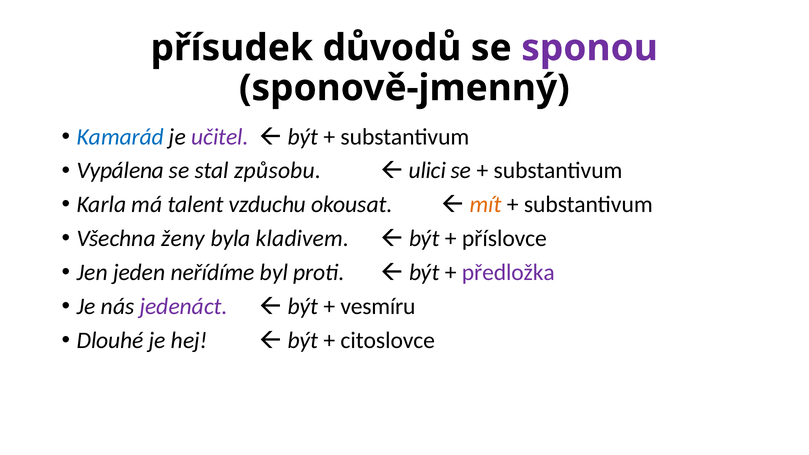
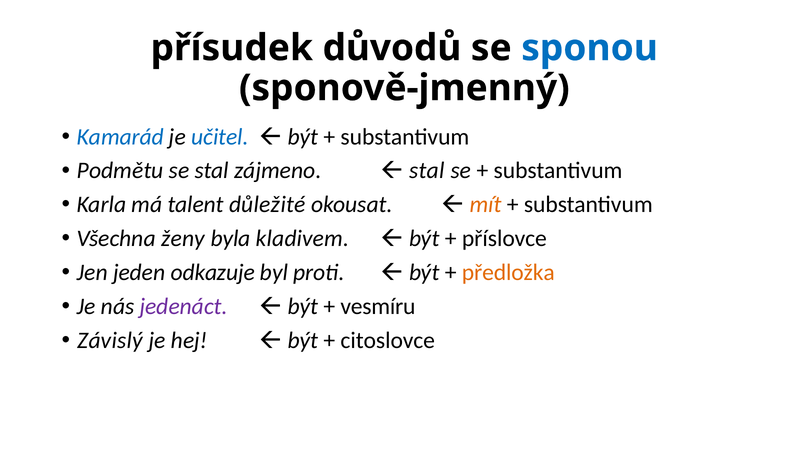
sponou colour: purple -> blue
učitel colour: purple -> blue
Vypálena: Vypálena -> Podmětu
způsobu: způsobu -> zájmeno
ulici at (427, 171): ulici -> stal
vzduchu: vzduchu -> důležité
neřídíme: neřídíme -> odkazuje
předložka colour: purple -> orange
Dlouhé: Dlouhé -> Závislý
